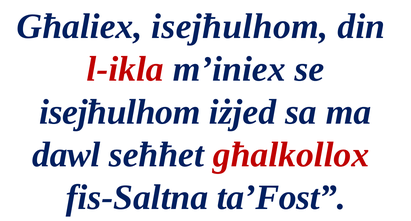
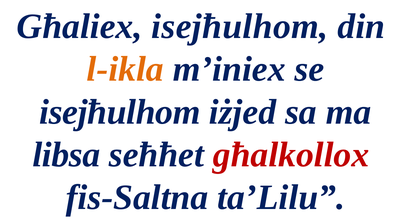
l-ikla colour: red -> orange
dawl: dawl -> libsa
ta’Fost: ta’Fost -> ta’Lilu
